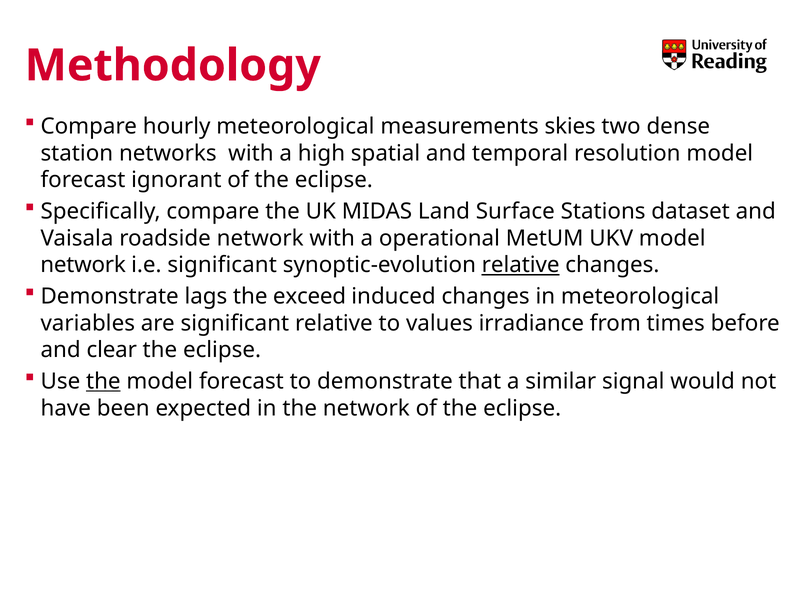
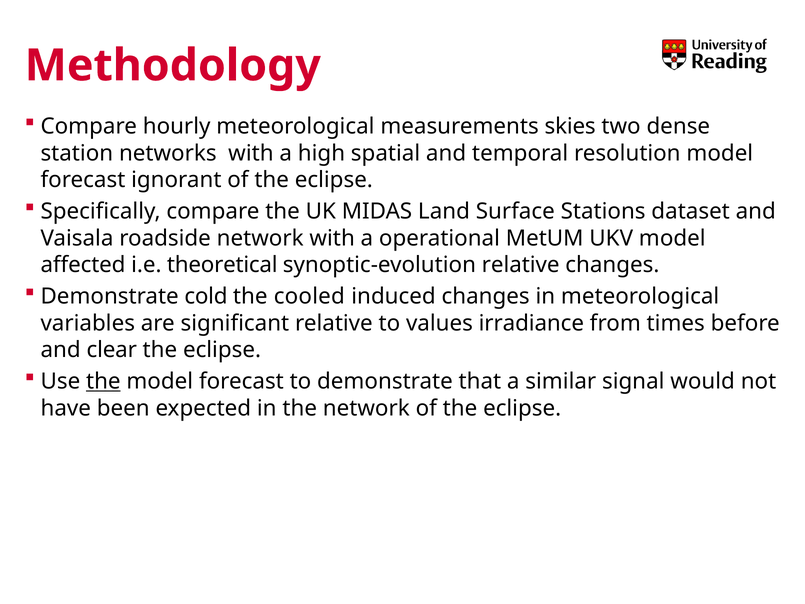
network at (83, 265): network -> affected
i.e significant: significant -> theoretical
relative at (521, 265) underline: present -> none
lags: lags -> cold
exceed: exceed -> cooled
